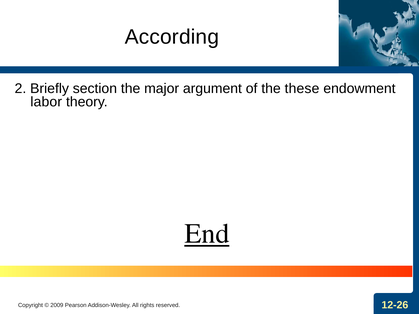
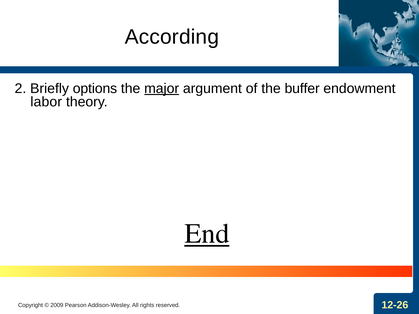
section: section -> options
major underline: none -> present
these: these -> buffer
